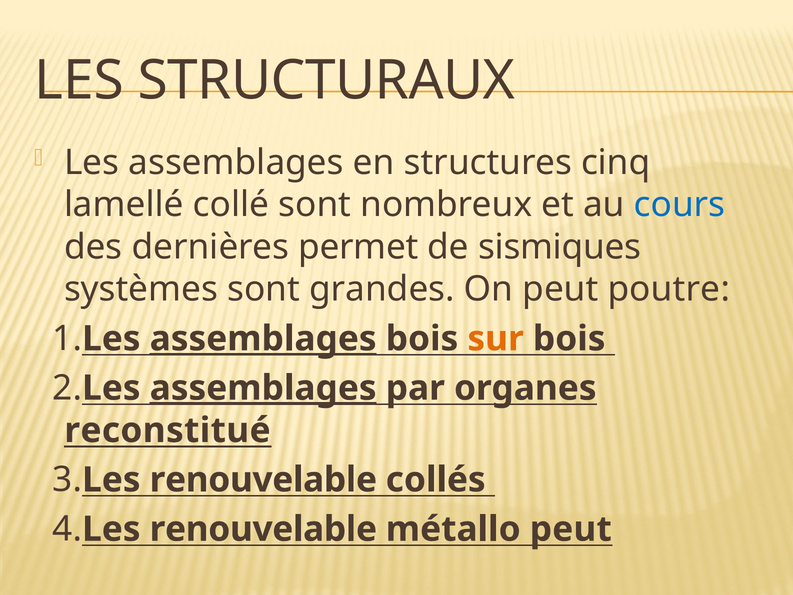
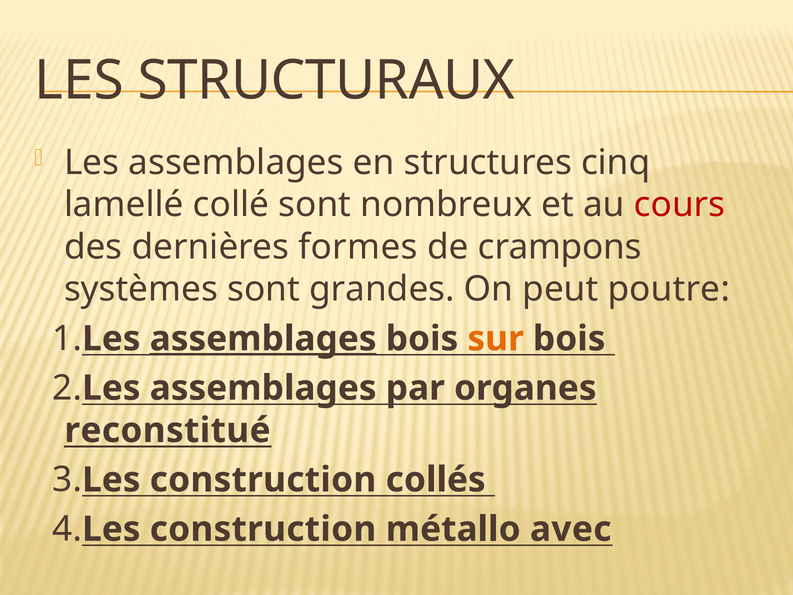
cours colour: blue -> red
permet: permet -> formes
sismiques: sismiques -> crampons
assemblages at (263, 388) underline: present -> none
renouvelable at (263, 480): renouvelable -> construction
renouvelable at (263, 529): renouvelable -> construction
métallo peut: peut -> avec
